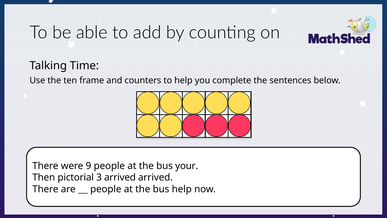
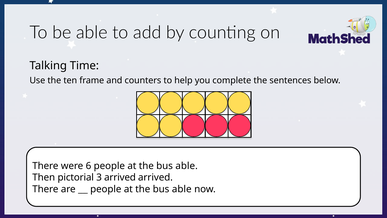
9: 9 -> 6
your at (187, 166): your -> able
help at (182, 189): help -> able
